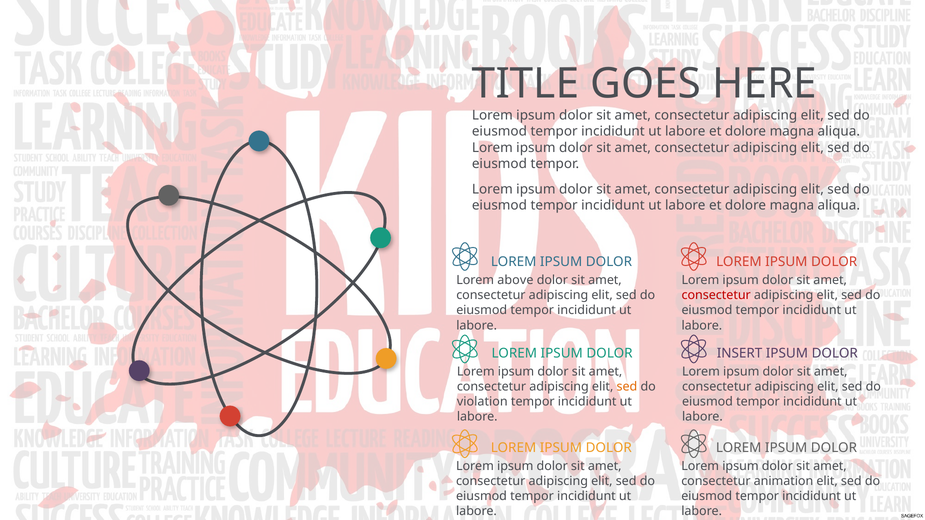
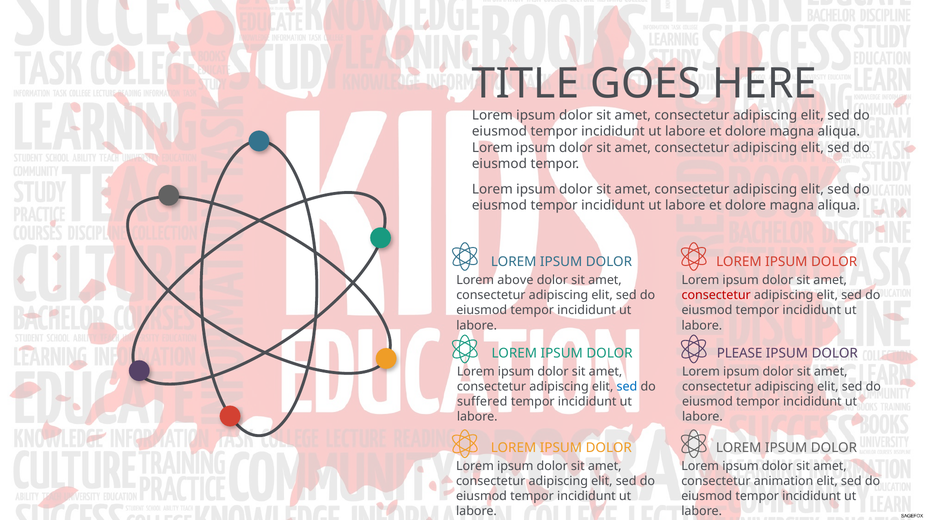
INSERT: INSERT -> PLEASE
sed at (627, 387) colour: orange -> blue
violation: violation -> suffered
